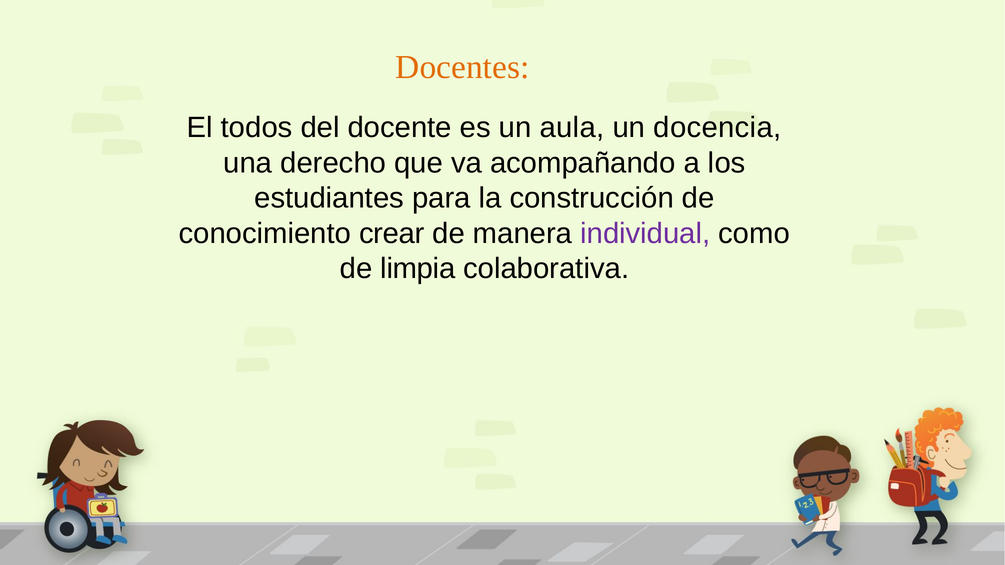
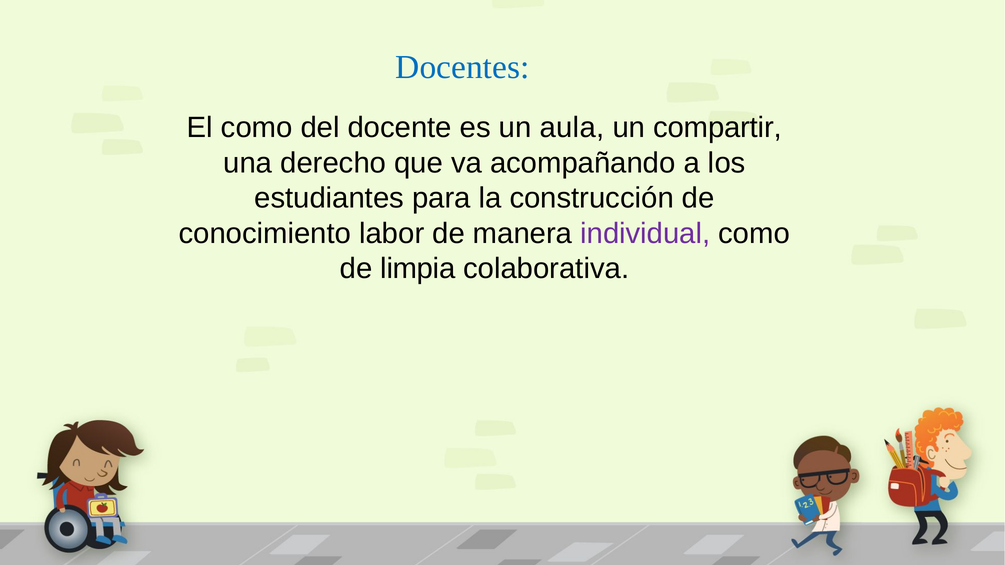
Docentes colour: orange -> blue
El todos: todos -> como
docencia: docencia -> compartir
crear: crear -> labor
